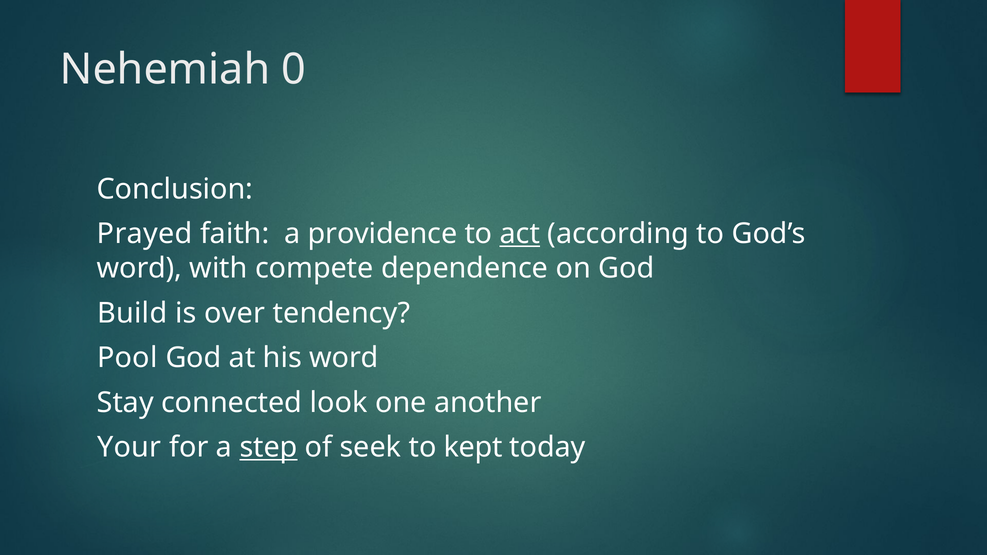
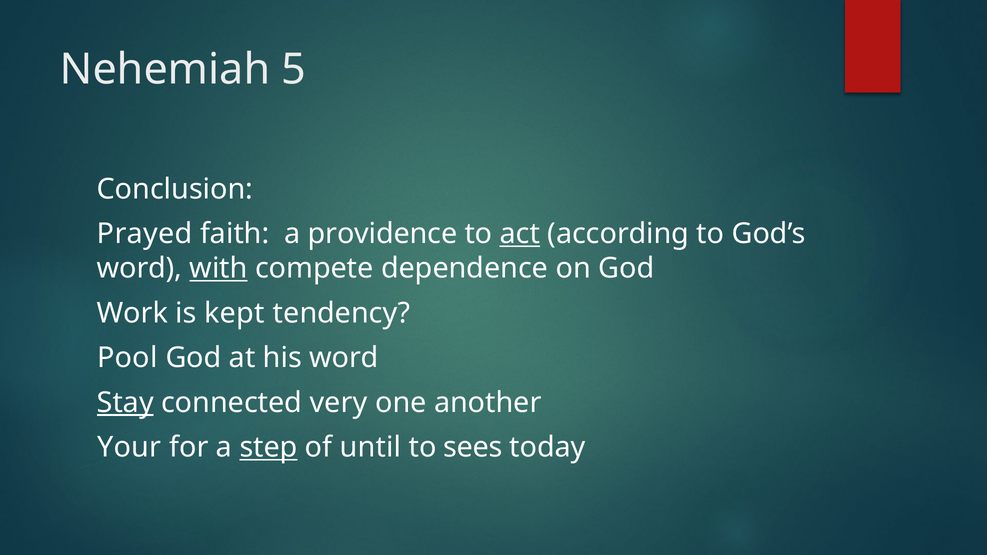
0: 0 -> 5
with underline: none -> present
Build: Build -> Work
over: over -> kept
Stay underline: none -> present
look: look -> very
seek: seek -> until
kept: kept -> sees
